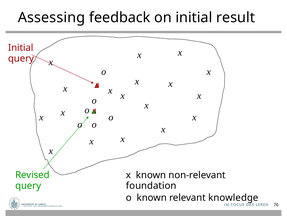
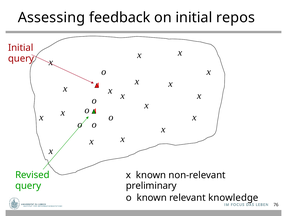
result: result -> repos
foundation: foundation -> preliminary
